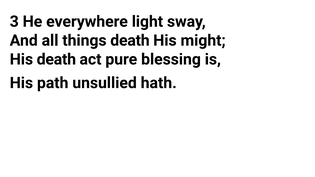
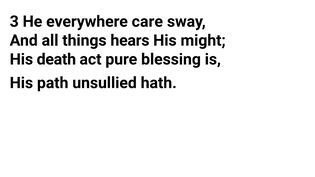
light: light -> care
things death: death -> hears
